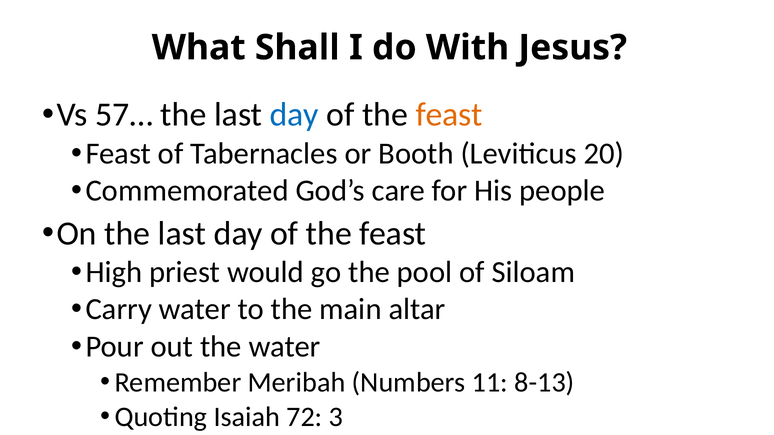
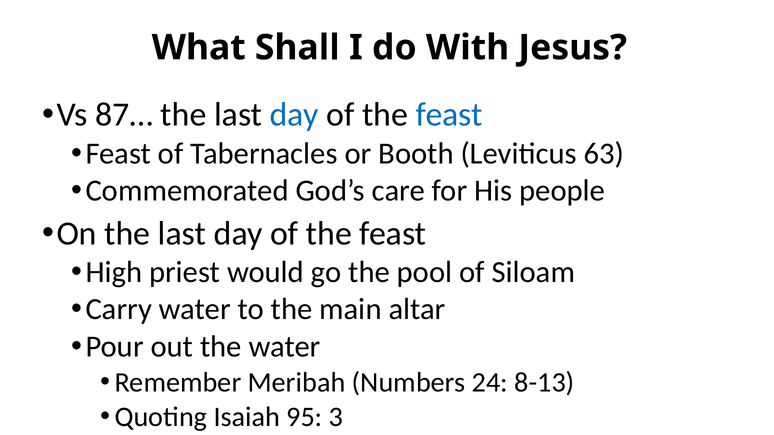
57…: 57… -> 87…
feast at (449, 115) colour: orange -> blue
20: 20 -> 63
11: 11 -> 24
72: 72 -> 95
